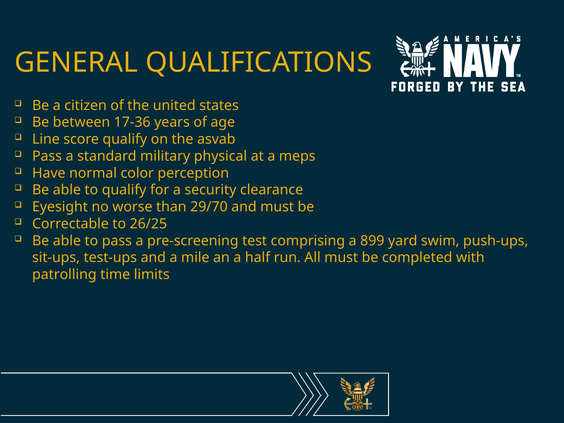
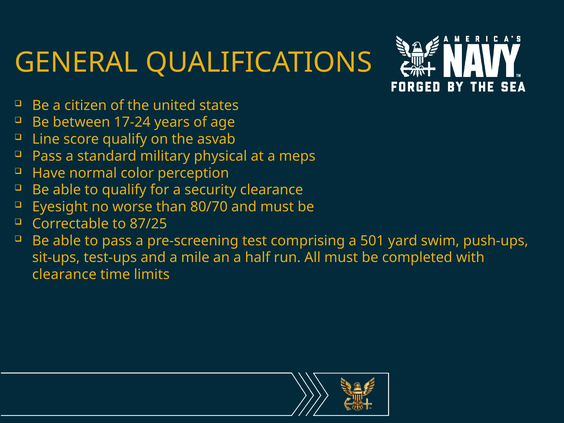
17-36: 17-36 -> 17-24
29/70: 29/70 -> 80/70
26/25: 26/25 -> 87/25
899: 899 -> 501
patrolling at (64, 275): patrolling -> clearance
